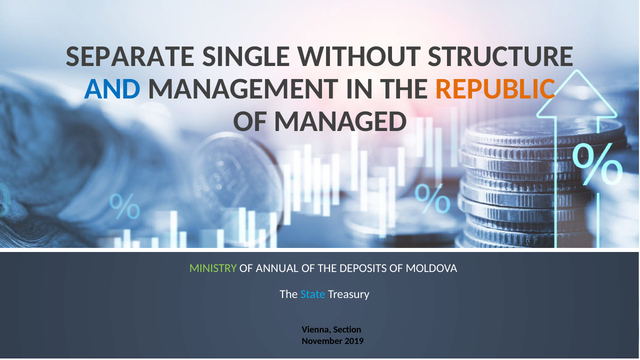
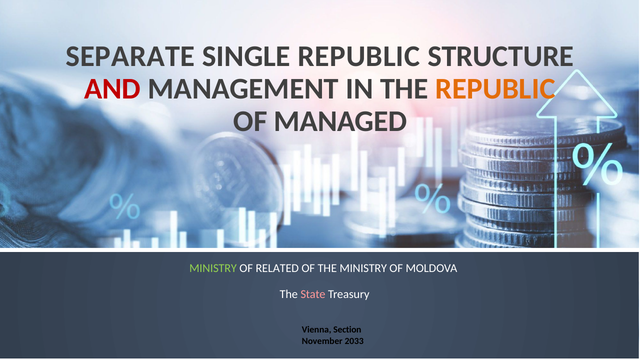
SINGLE WITHOUT: WITHOUT -> REPUBLIC
AND colour: blue -> red
ANNUAL: ANNUAL -> RELATED
THE DEPOSITS: DEPOSITS -> MINISTRY
State colour: light blue -> pink
2019: 2019 -> 2033
